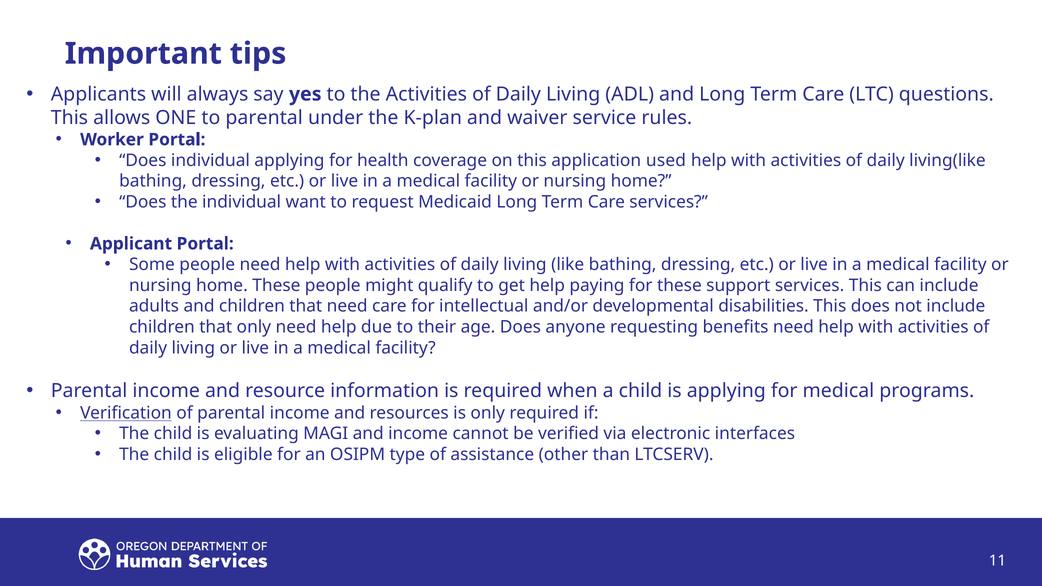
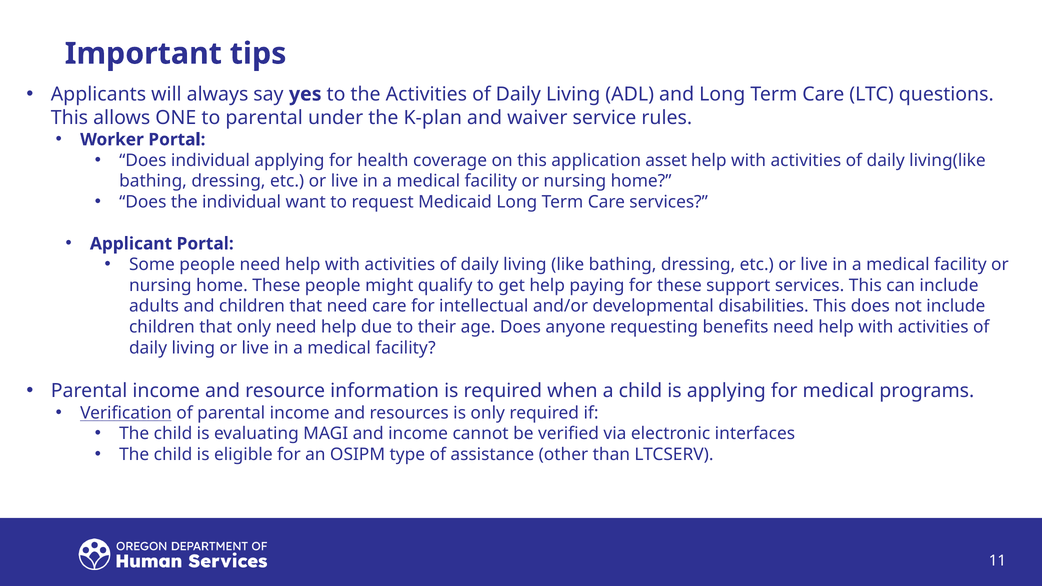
used: used -> asset
